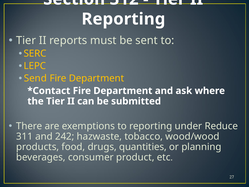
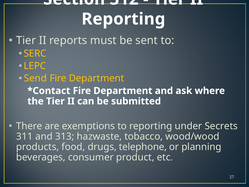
Reduce: Reduce -> Secrets
242: 242 -> 313
quantities: quantities -> telephone
